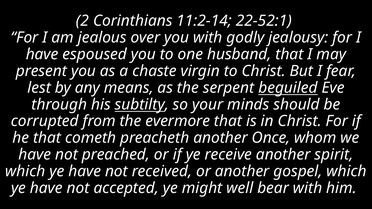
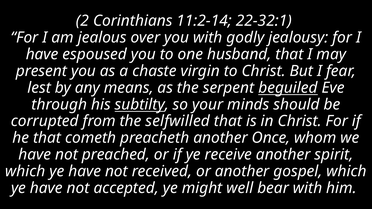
22-52:1: 22-52:1 -> 22-32:1
evermore: evermore -> selfwilled
